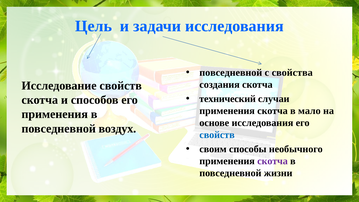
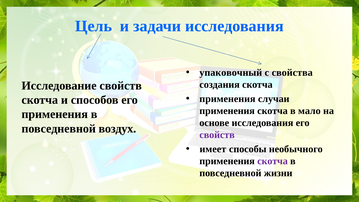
повседневной at (231, 73): повседневной -> упаковочный
технический at (228, 99): технический -> применения
свойств at (217, 135) colour: blue -> purple
своим: своим -> имеет
